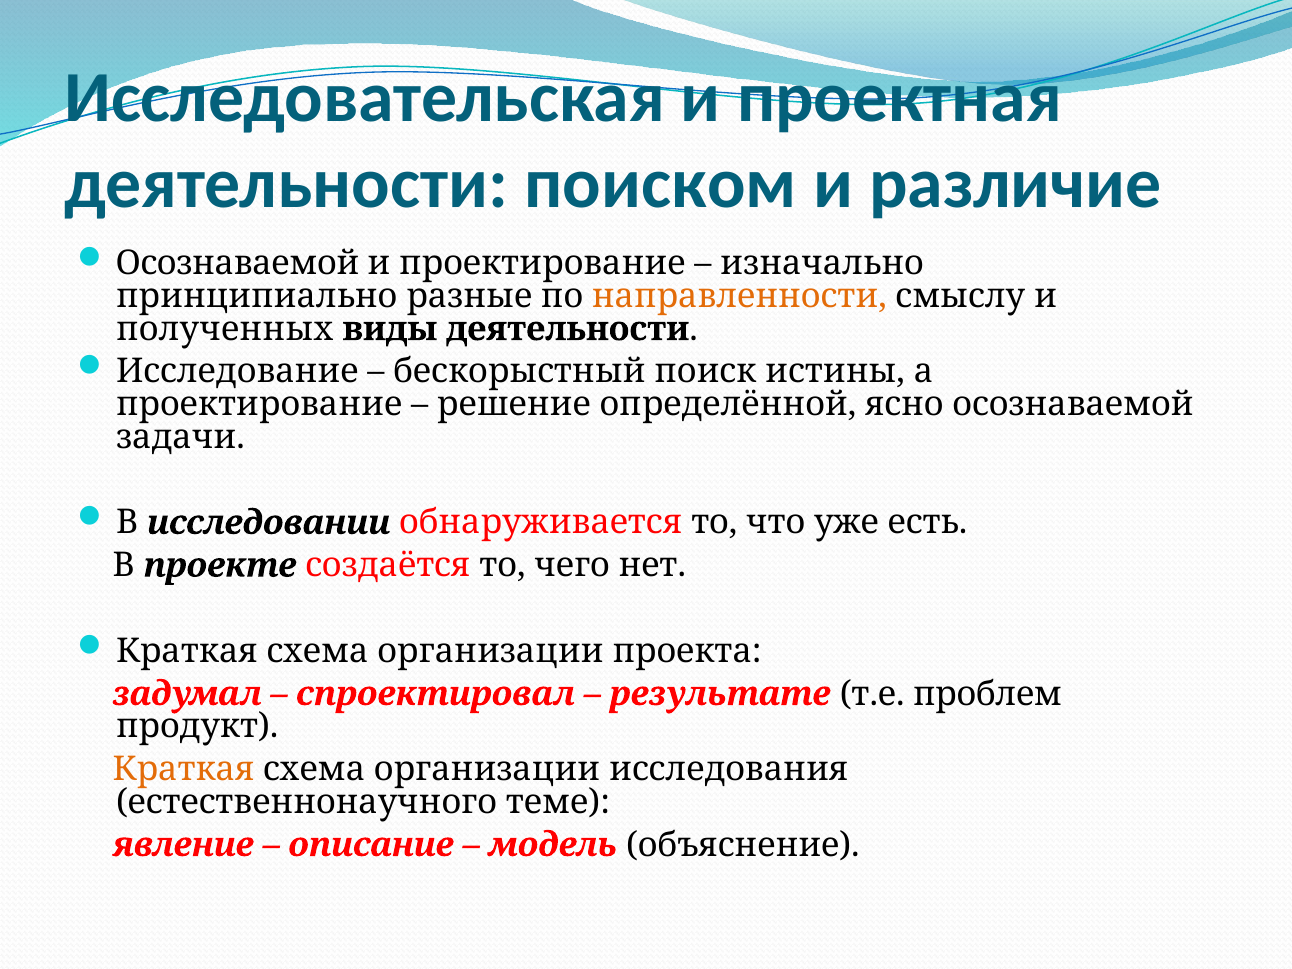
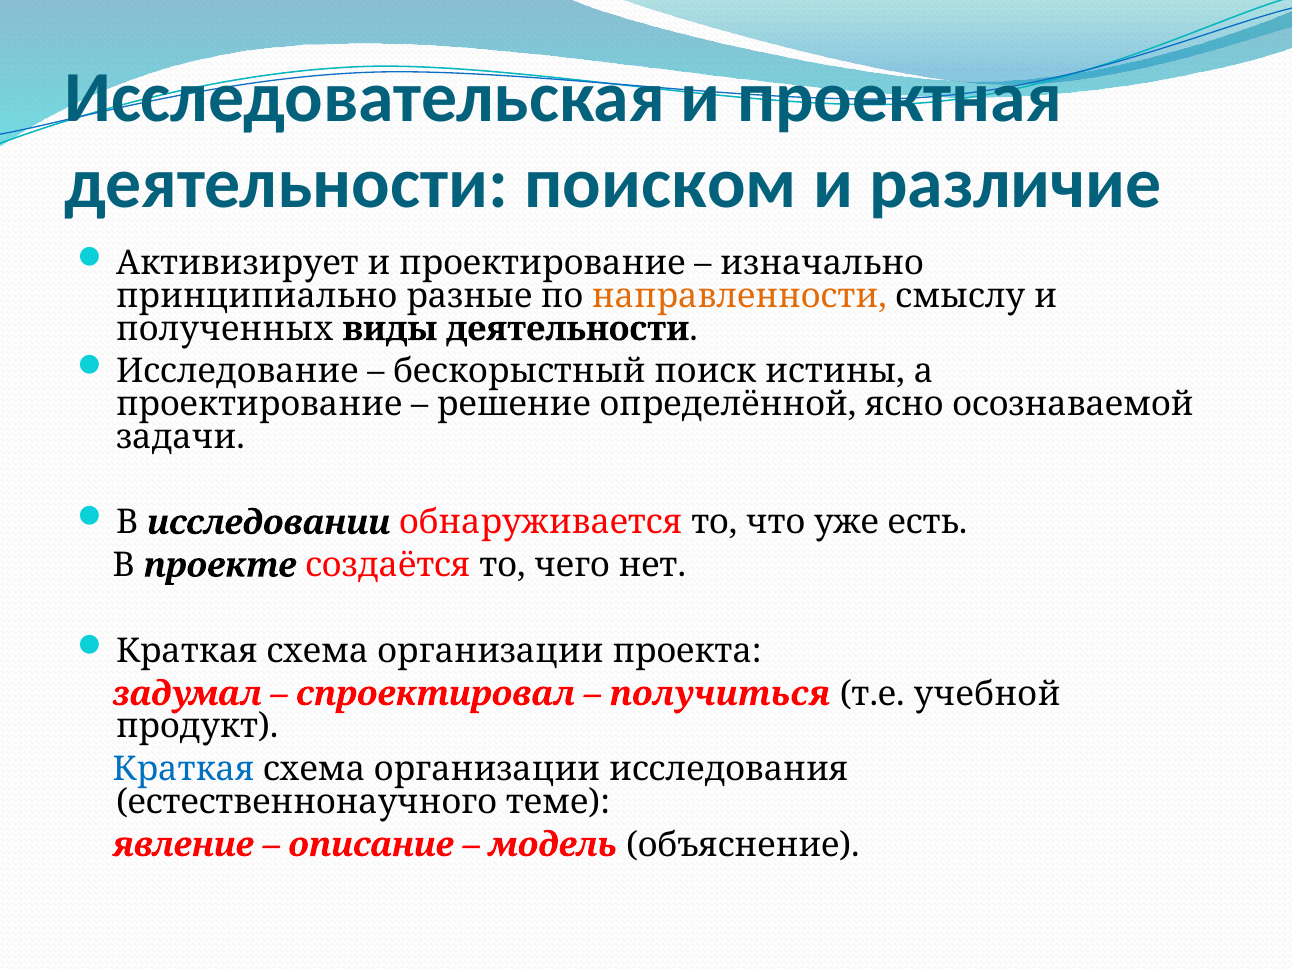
Осознаваемой at (238, 264): Осознаваемой -> Активизирует
результате: результате -> получиться
проблем: проблем -> учебной
Краткая at (184, 769) colour: orange -> blue
